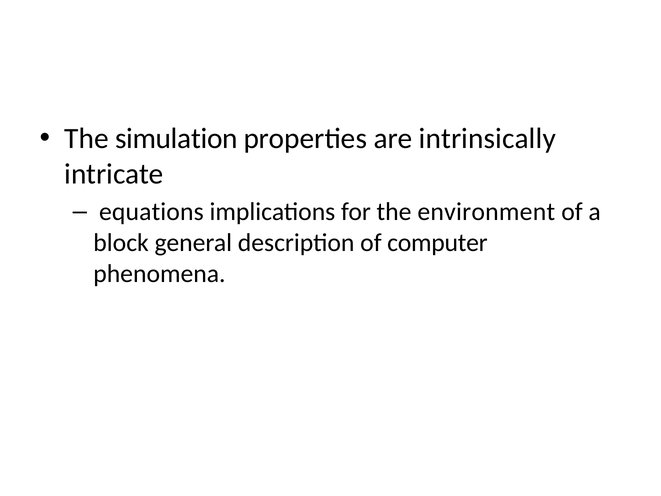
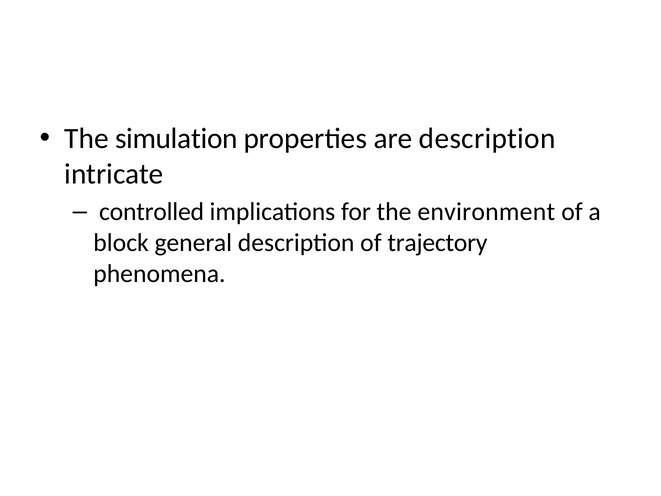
are intrinsically: intrinsically -> description
equations: equations -> controlled
computer: computer -> trajectory
